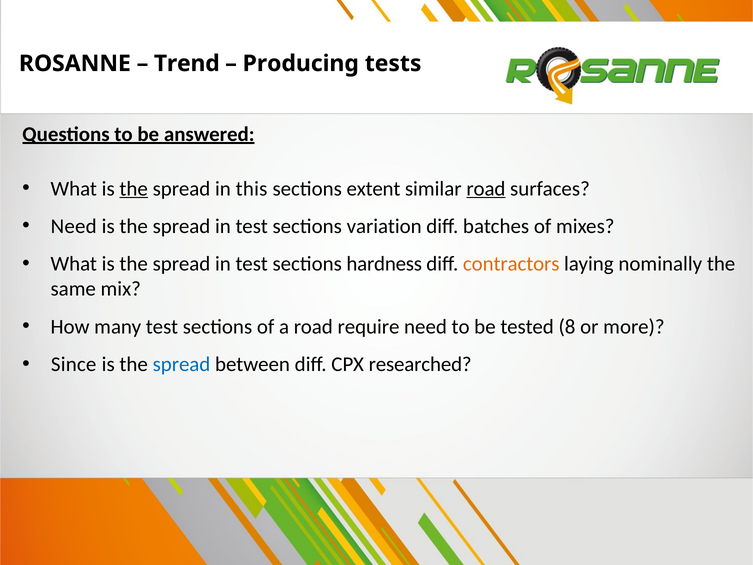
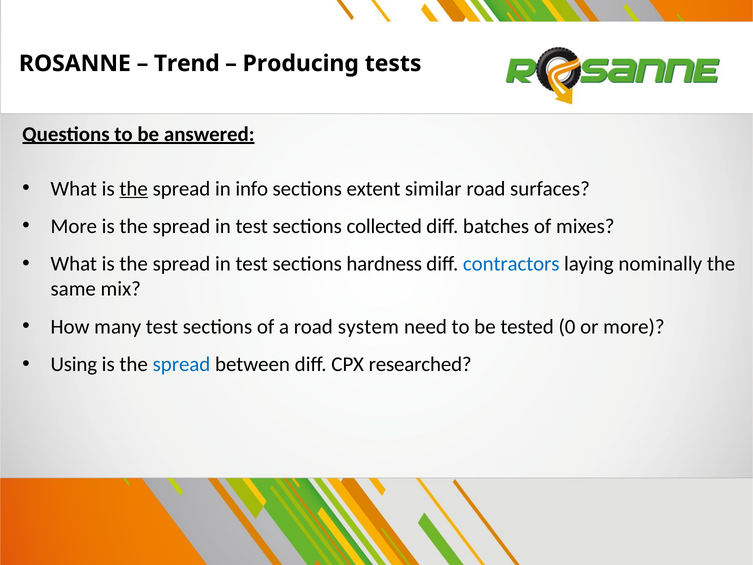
this: this -> info
road at (486, 189) underline: present -> none
Need at (74, 226): Need -> More
variation: variation -> collected
contractors colour: orange -> blue
require: require -> system
8: 8 -> 0
Since: Since -> Using
